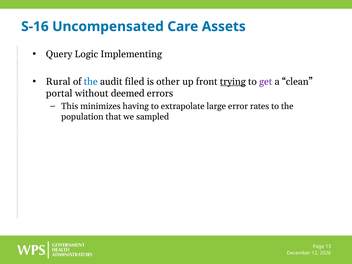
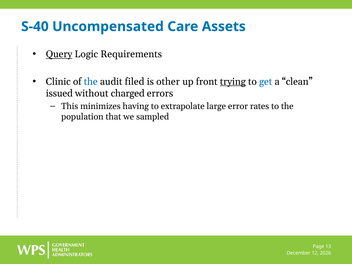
S-16: S-16 -> S-40
Query underline: none -> present
Implementing: Implementing -> Requirements
Rural: Rural -> Clinic
get colour: purple -> blue
portal: portal -> issued
deemed: deemed -> charged
